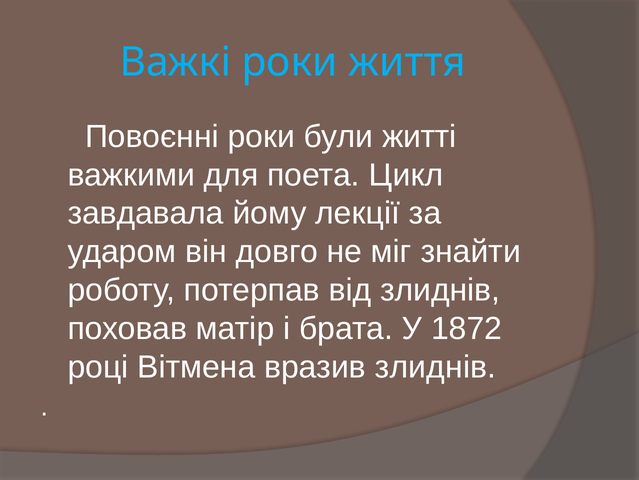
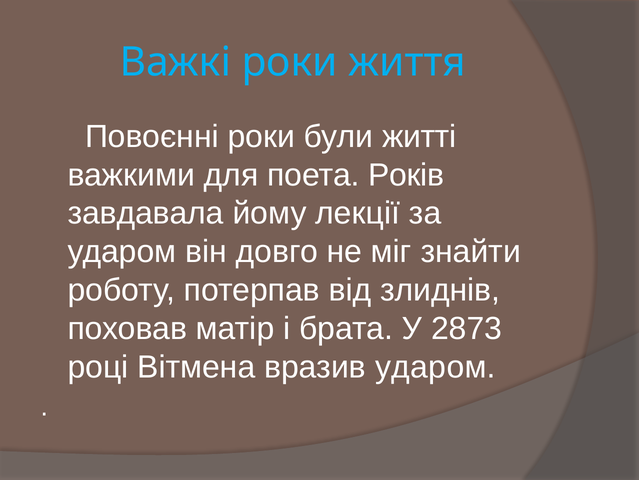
Цикл: Цикл -> Років
1872: 1872 -> 2873
вразив злиднів: злиднів -> ударом
